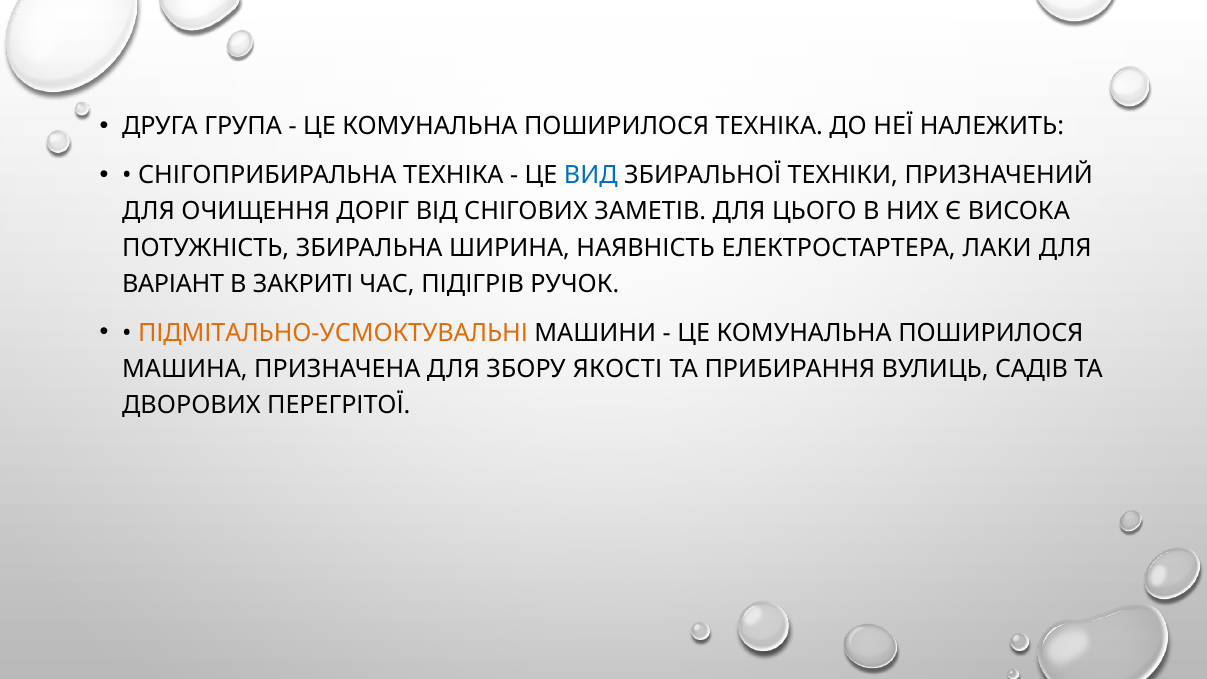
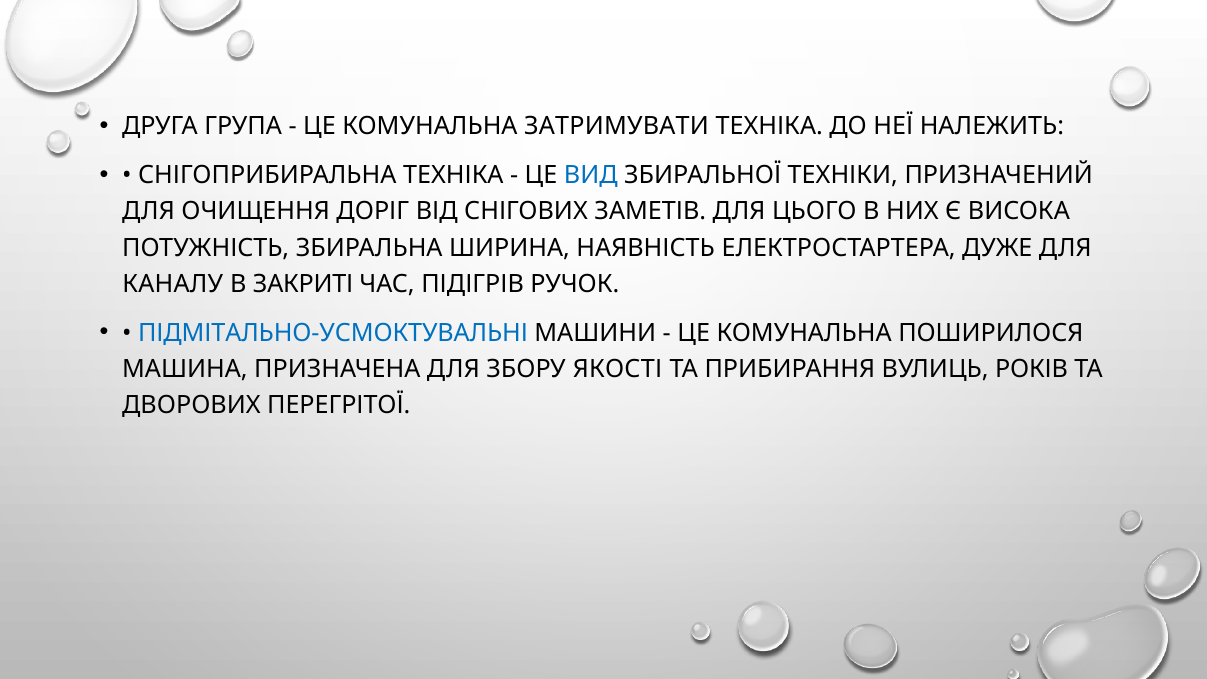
ПОШИРИЛОСЯ at (617, 127): ПОШИРИЛОСЯ -> ЗАТРИМУВАТИ
ЛАКИ: ЛАКИ -> ДУЖЕ
ВАРІАНТ: ВАРІАНТ -> КАНАЛУ
ПІДМІТАЛЬНО-УСМОКТУВАЛЬНІ colour: orange -> blue
САДІВ: САДІВ -> РОКІВ
